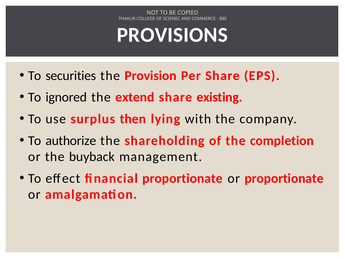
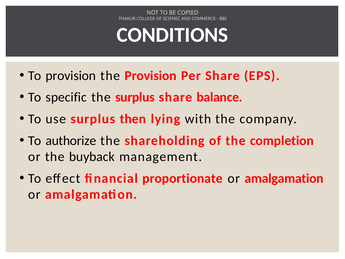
PROVISIONS: PROVISIONS -> CONDITIONS
To securities: securities -> provision
ignored: ignored -> specific
the extend: extend -> surplus
existing: existing -> balance
proportionate at (284, 178): proportionate -> amalgamation
